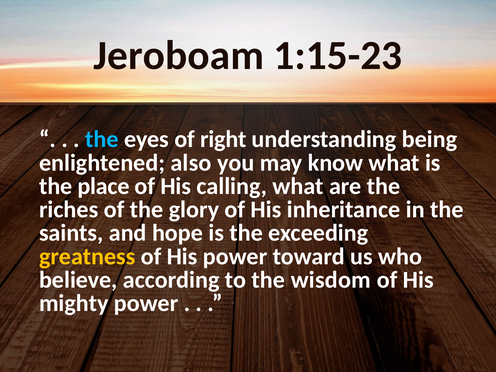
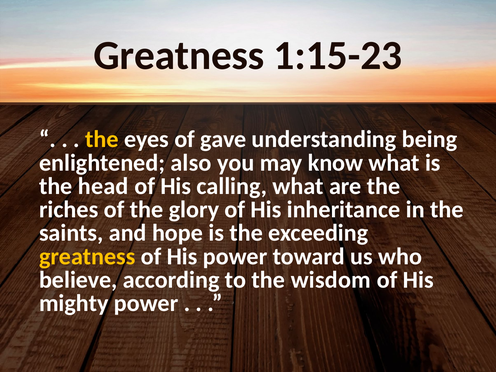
Jeroboam at (179, 55): Jeroboam -> Greatness
the at (102, 139) colour: light blue -> yellow
right: right -> gave
place: place -> head
